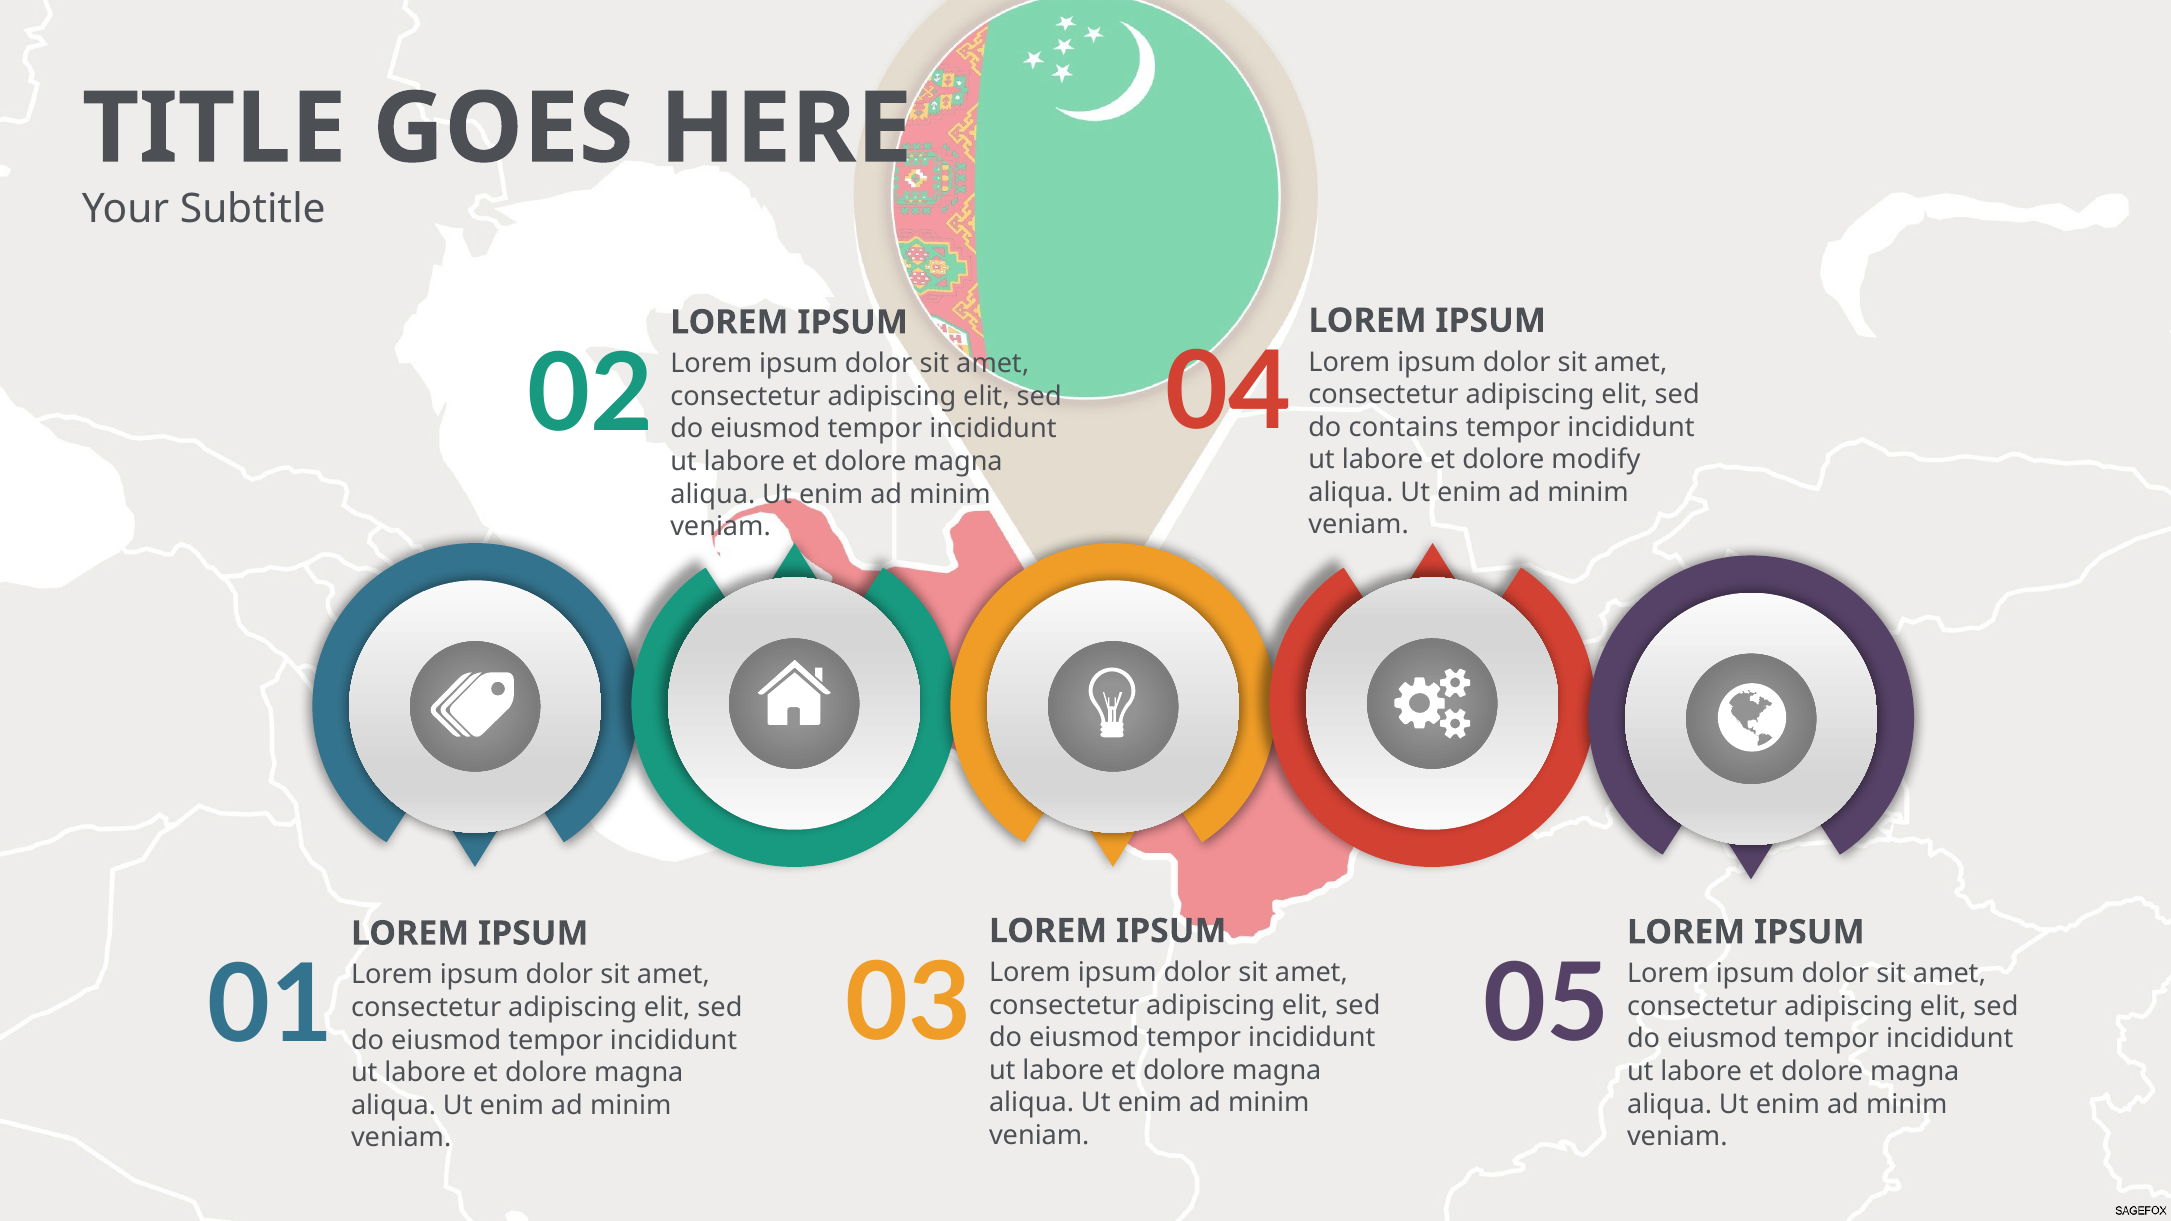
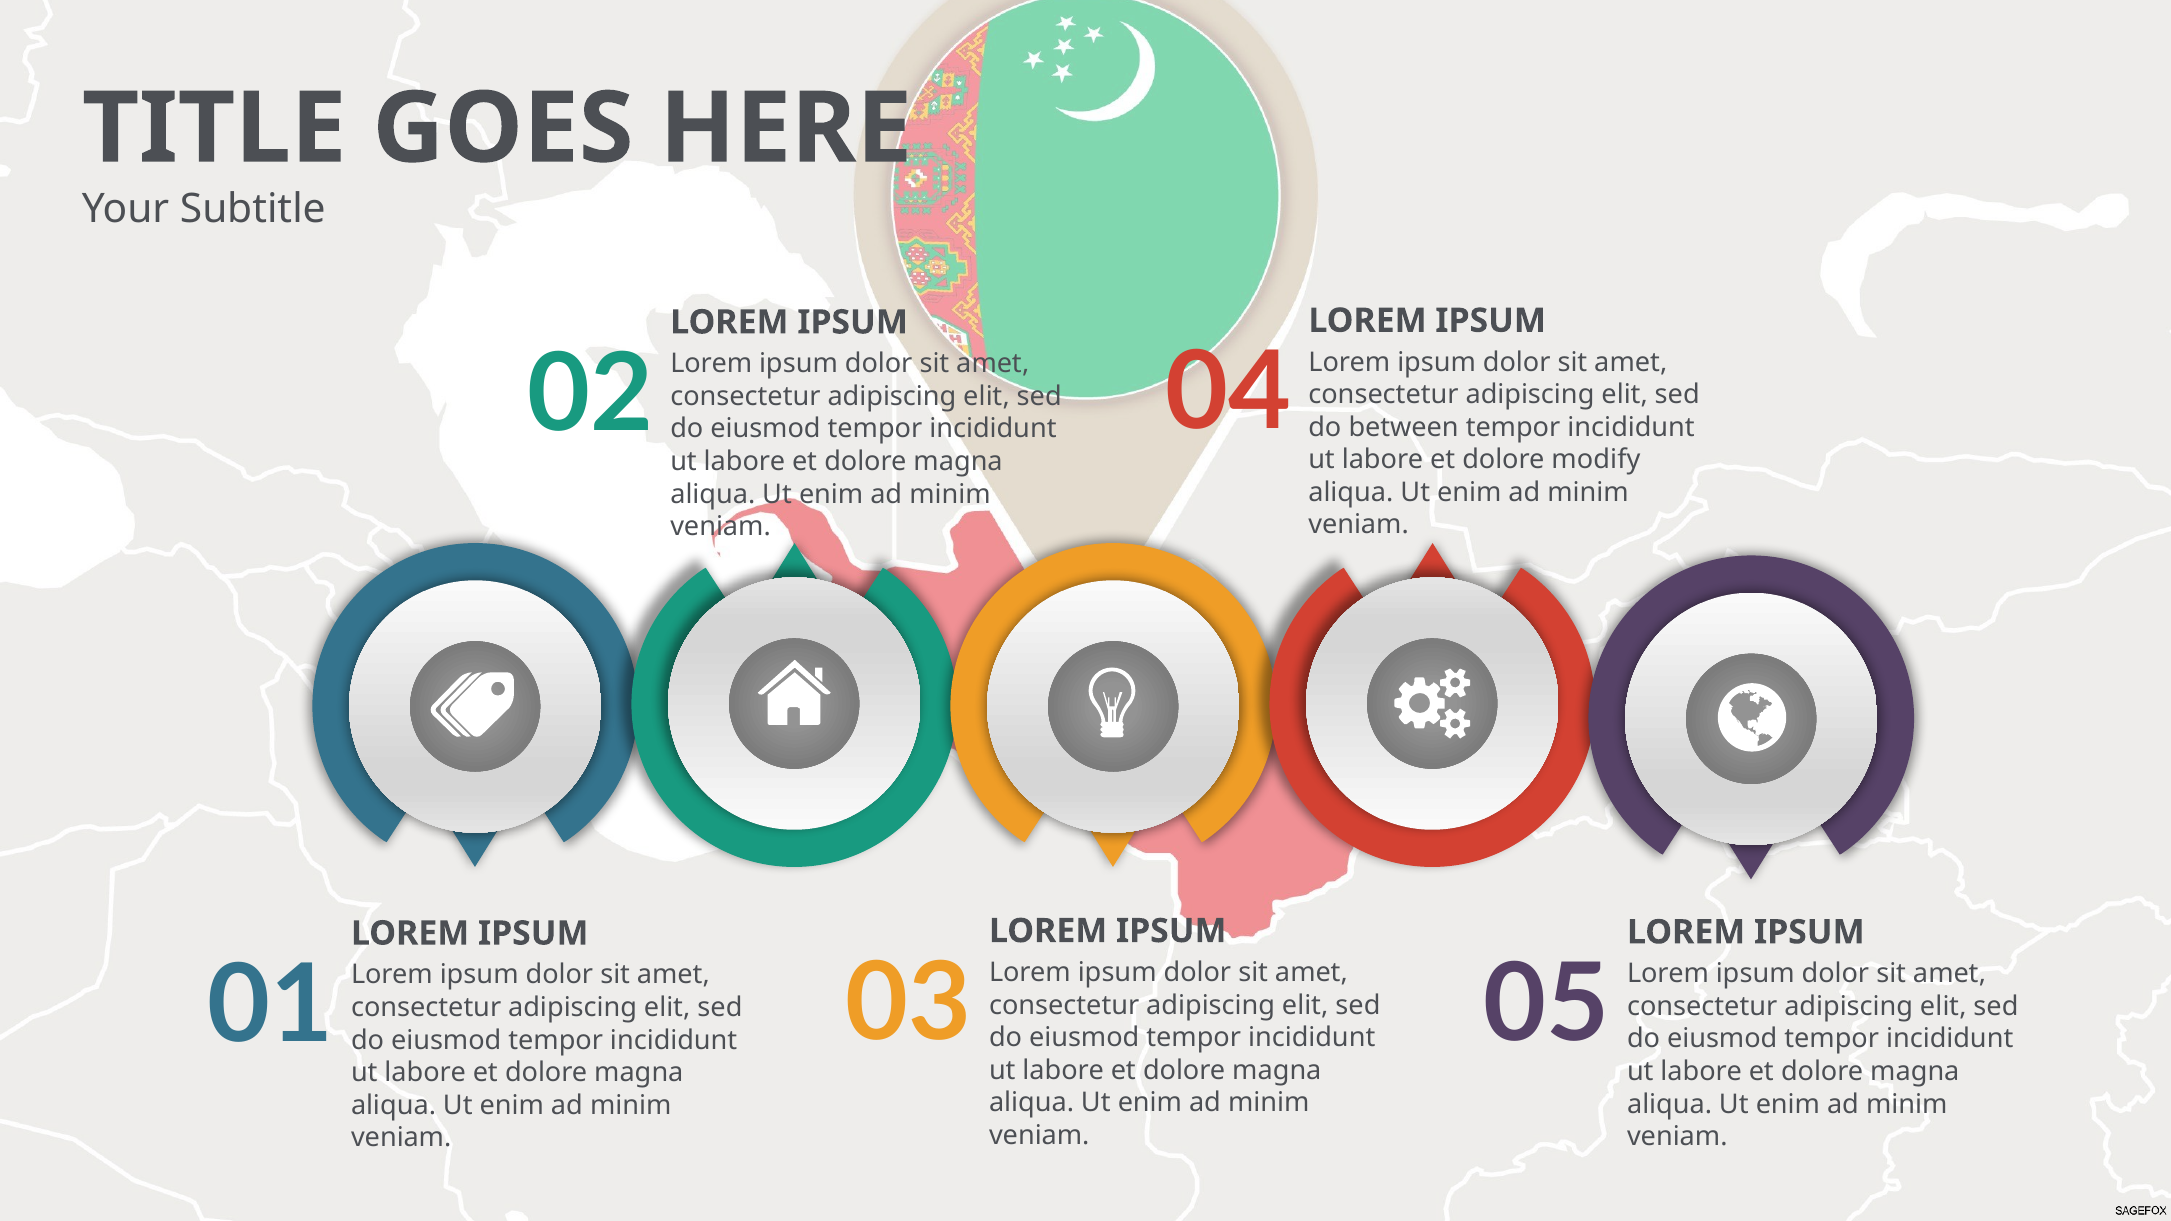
contains: contains -> between
